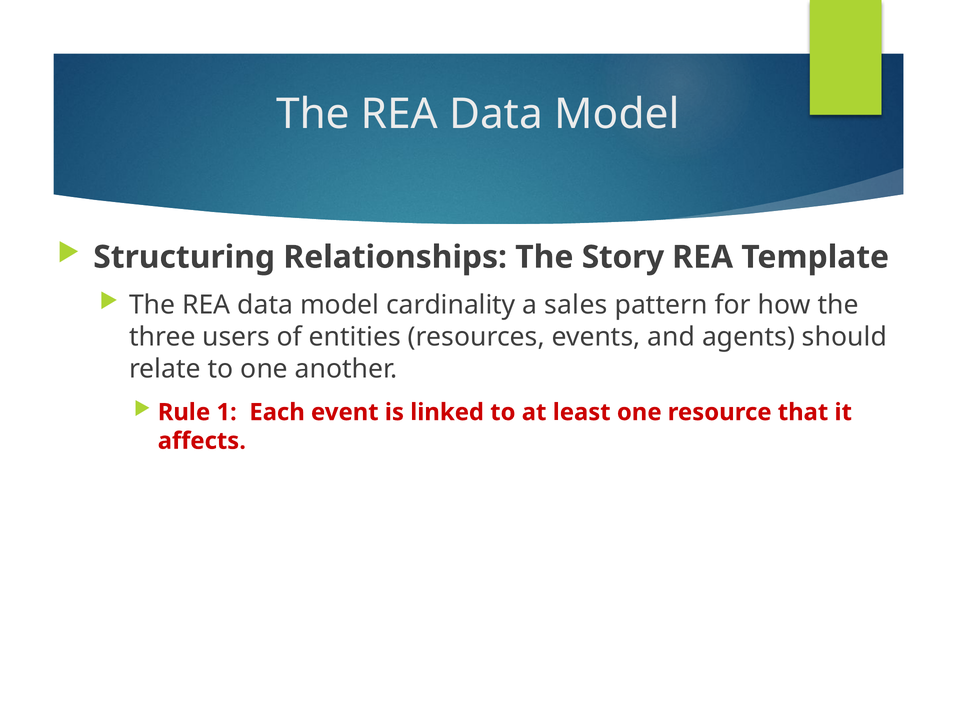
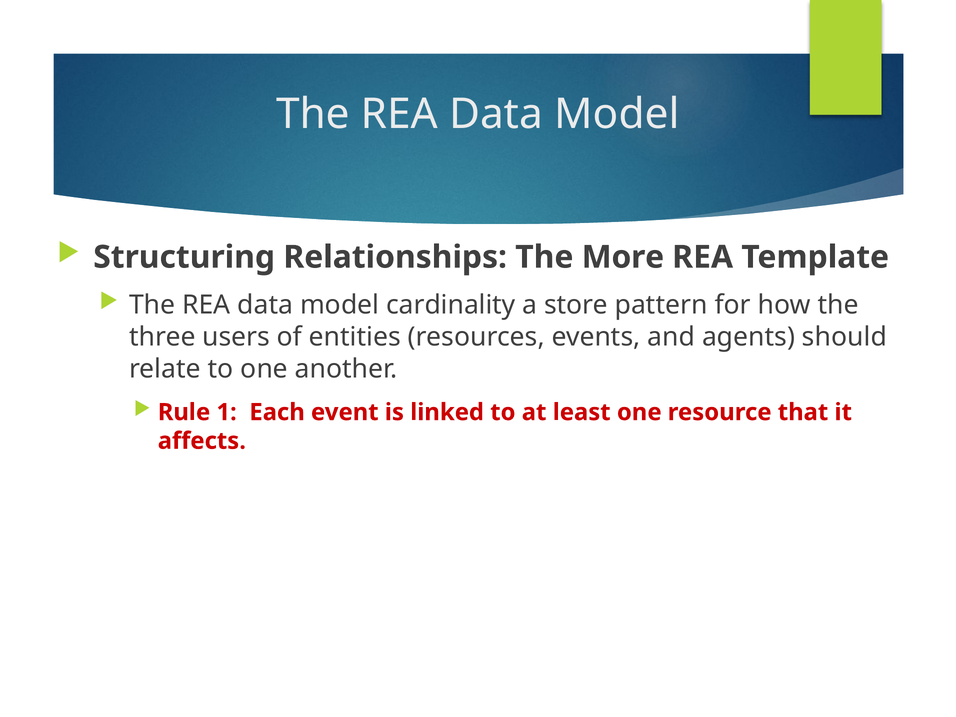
Story: Story -> More
sales: sales -> store
